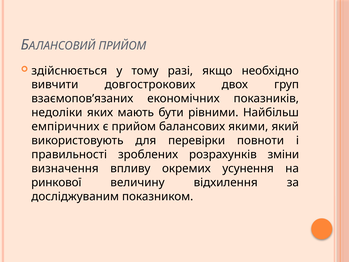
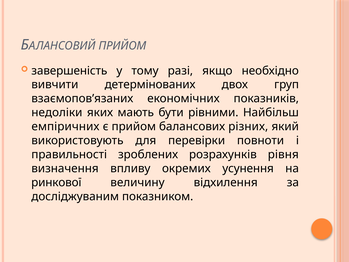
здійснюється: здійснюється -> завершеність
довгострокових: довгострокових -> детермінованих
якими: якими -> різних
зміни: зміни -> рівня
